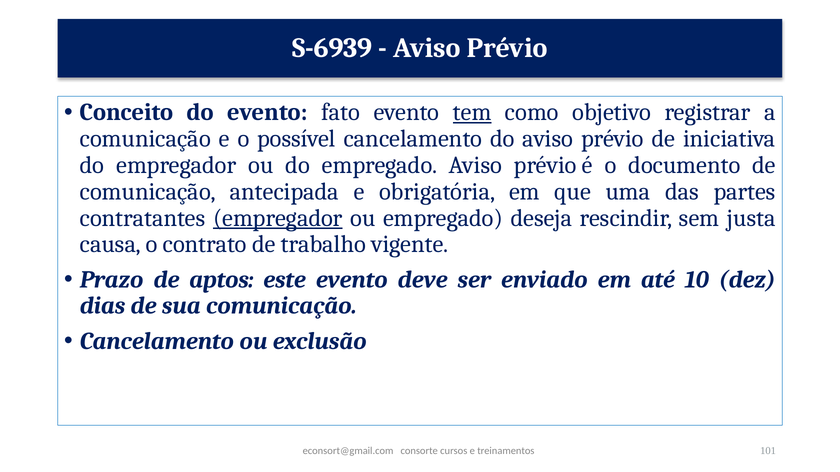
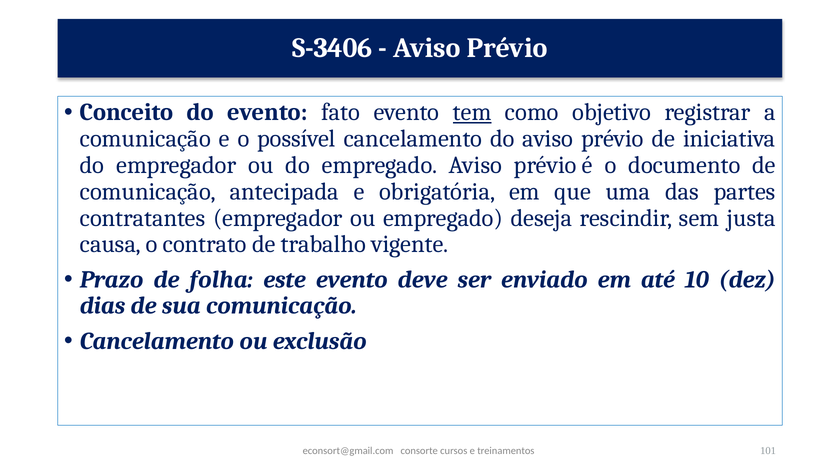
S-6939: S-6939 -> S-3406
empregador at (278, 218) underline: present -> none
aptos: aptos -> folha
